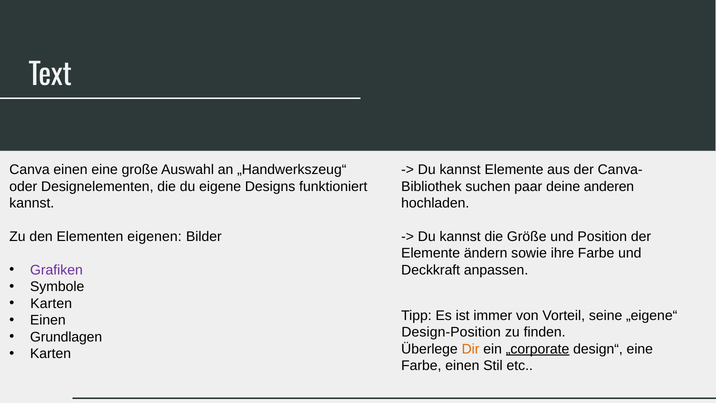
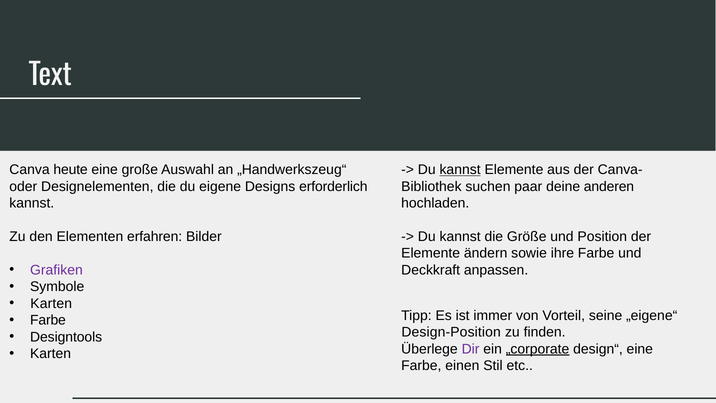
Canva einen: einen -> heute
kannst at (460, 170) underline: none -> present
funktioniert: funktioniert -> erforderlich
eigenen: eigenen -> erfahren
Einen at (48, 320): Einen -> Farbe
Grundlagen: Grundlagen -> Designtools
Dir colour: orange -> purple
